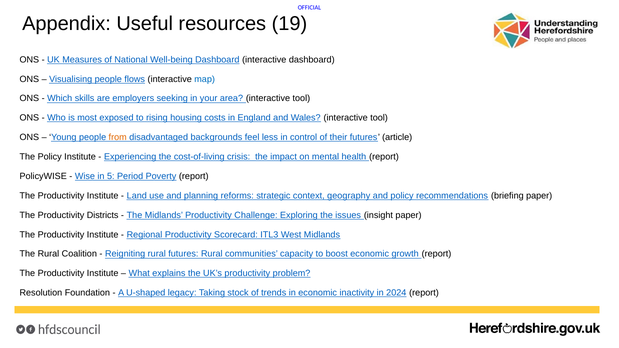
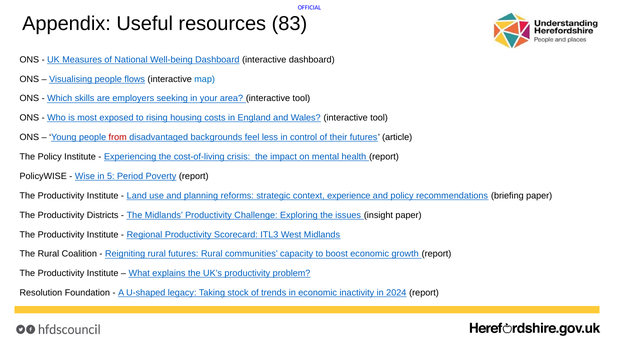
19: 19 -> 83
from colour: orange -> red
geography: geography -> experience
